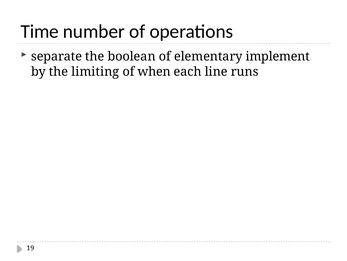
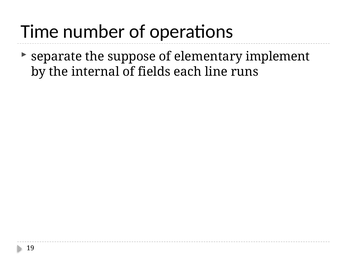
boolean: boolean -> suppose
limiting: limiting -> internal
when: when -> fields
